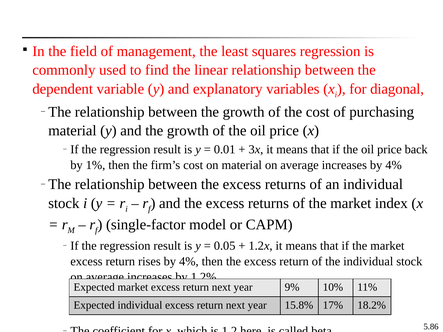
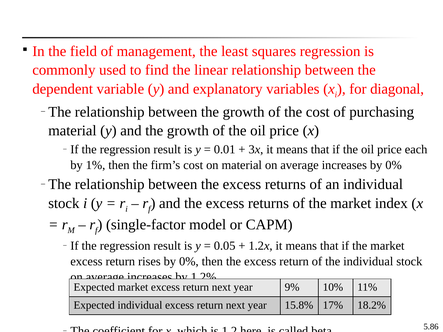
back: back -> each
increases by 4%: 4% -> 0%
rises by 4%: 4% -> 0%
